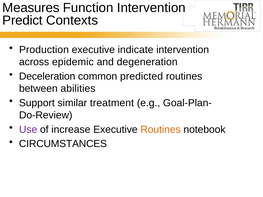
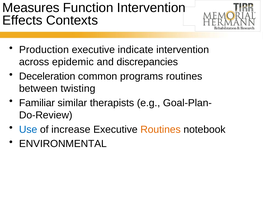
Predict: Predict -> Effects
degeneration: degeneration -> discrepancies
predicted: predicted -> programs
abilities: abilities -> twisting
Support: Support -> Familiar
treatment: treatment -> therapists
Use colour: purple -> blue
CIRCUMSTANCES: CIRCUMSTANCES -> ENVIRONMENTAL
